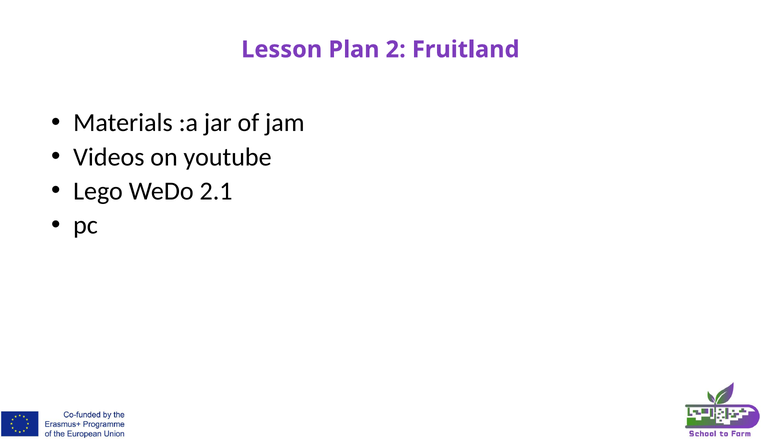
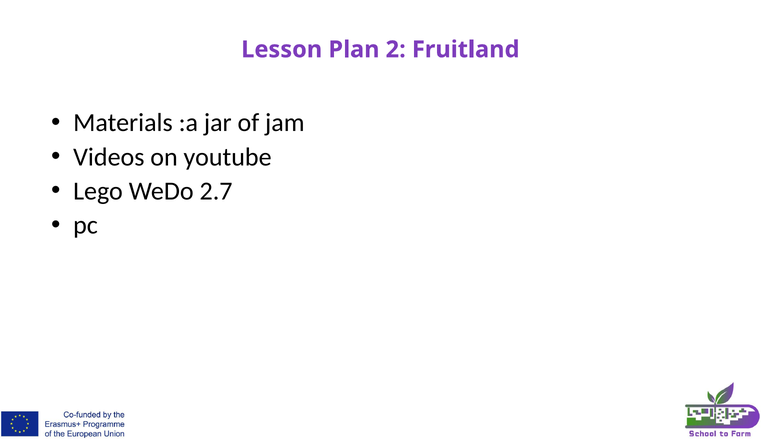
2.1: 2.1 -> 2.7
